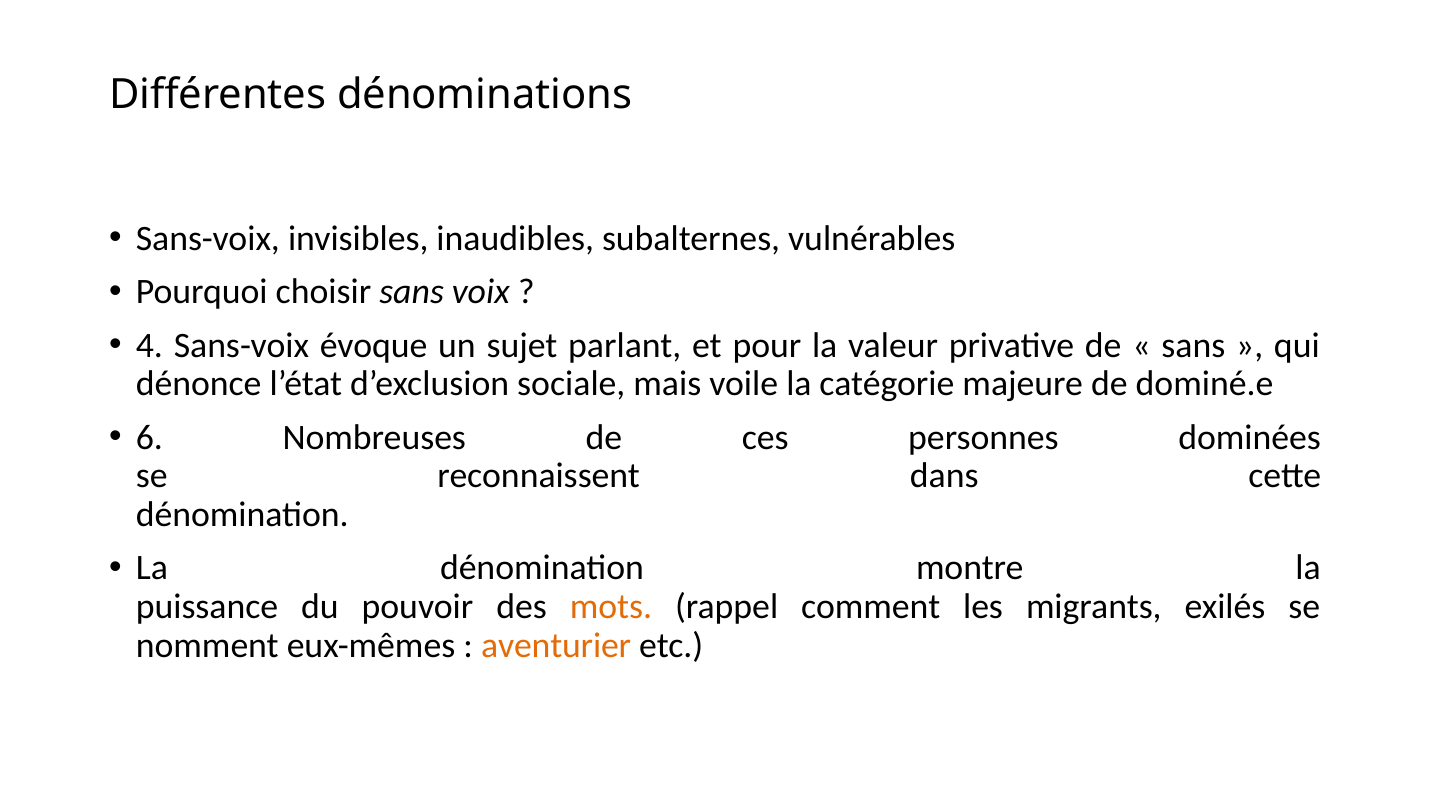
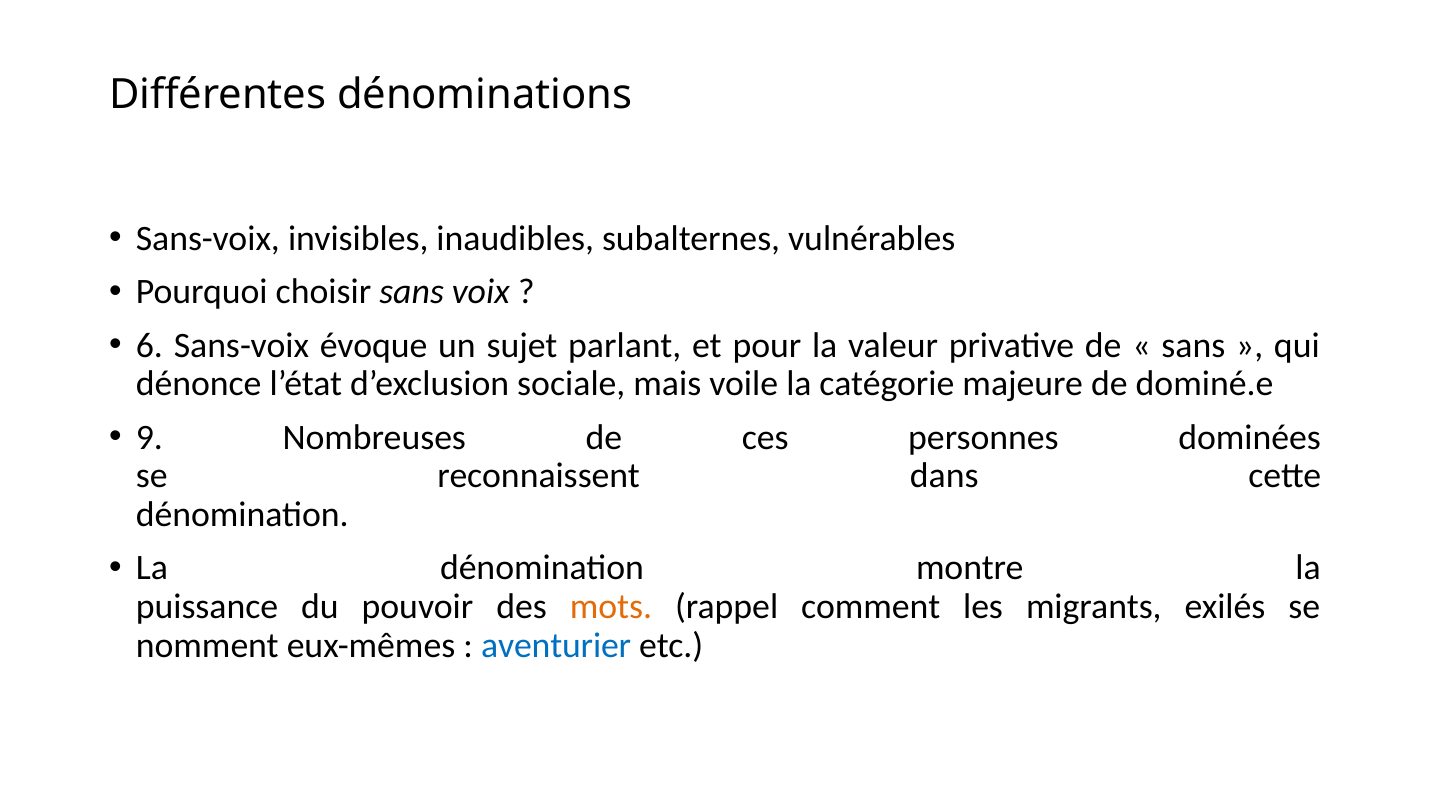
4: 4 -> 6
6: 6 -> 9
aventurier colour: orange -> blue
